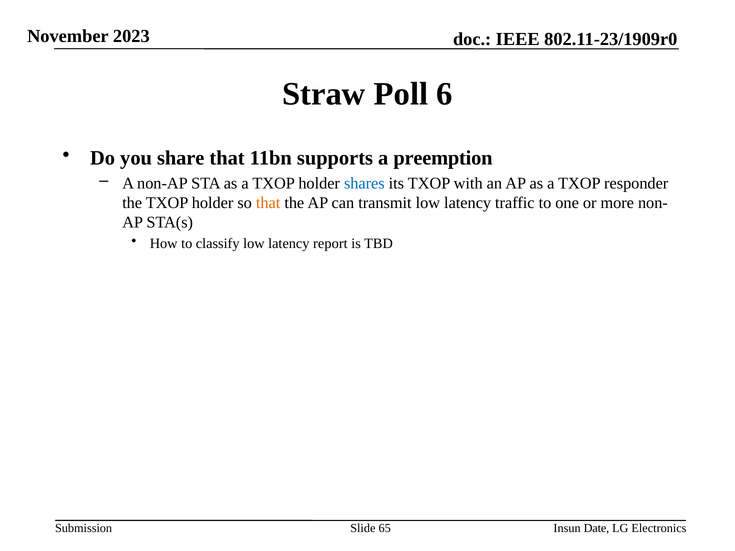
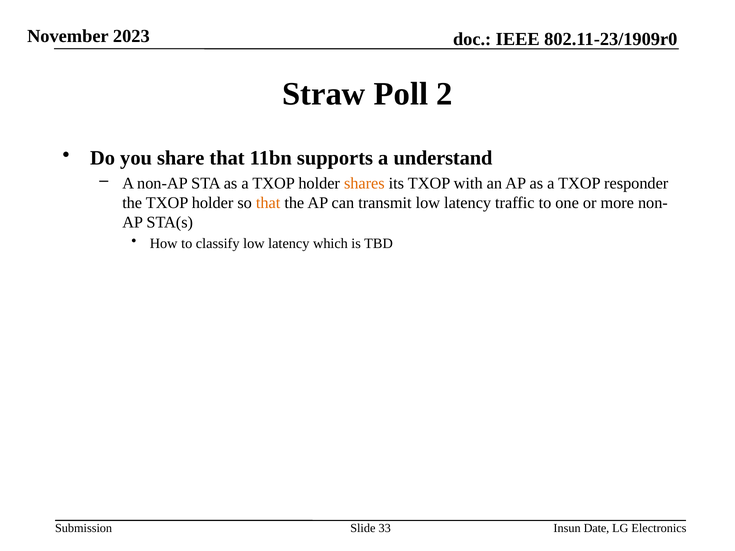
6: 6 -> 2
preemption: preemption -> understand
shares colour: blue -> orange
report: report -> which
65: 65 -> 33
